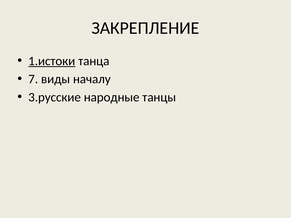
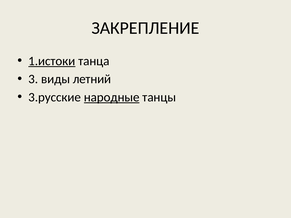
7: 7 -> 3
началу: началу -> летний
народные underline: none -> present
